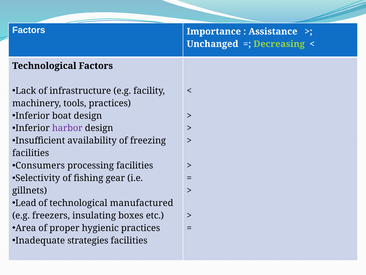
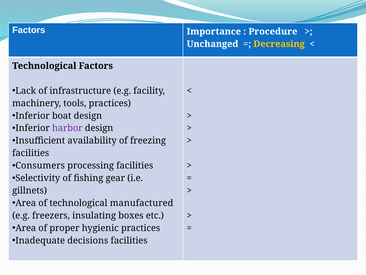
Assistance: Assistance -> Procedure
Decreasing colour: light green -> yellow
Lead at (26, 203): Lead -> Area
strategies: strategies -> decisions
